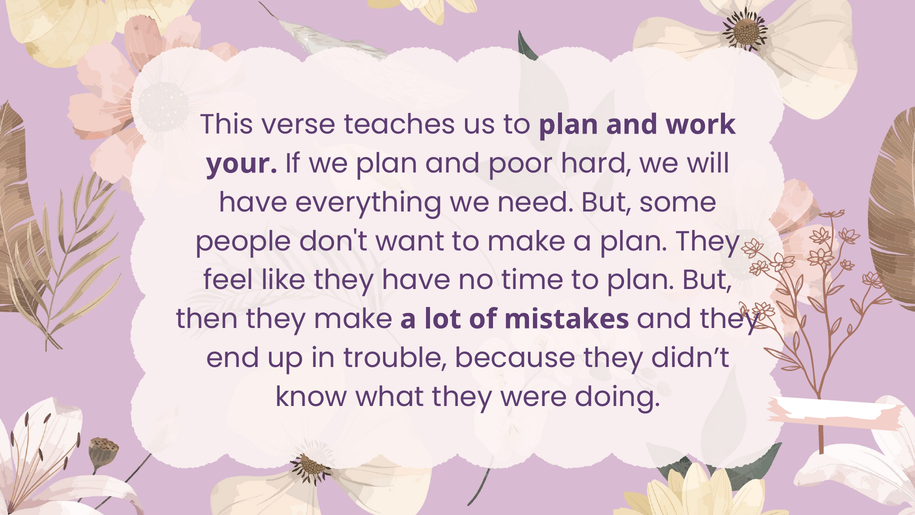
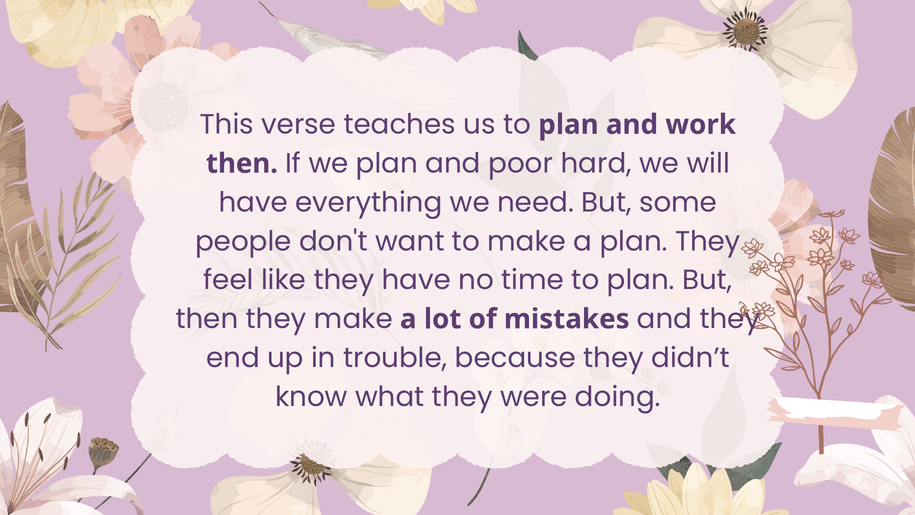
your at (242, 163): your -> then
